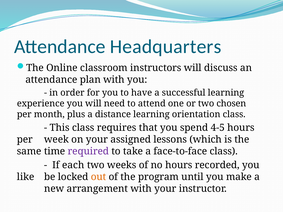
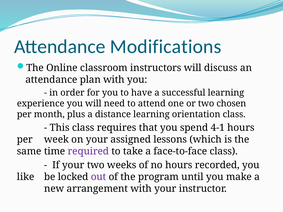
Headquarters: Headquarters -> Modifications
4-5: 4-5 -> 4-1
If each: each -> your
out colour: orange -> purple
